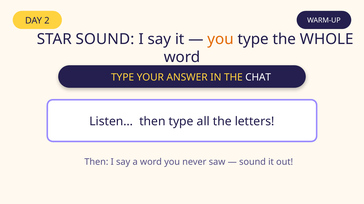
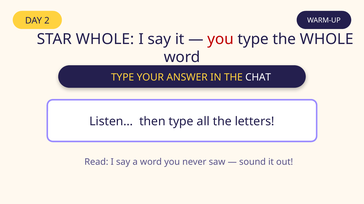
STAR SOUND: SOUND -> WHOLE
you at (221, 39) colour: orange -> red
Then at (96, 163): Then -> Read
